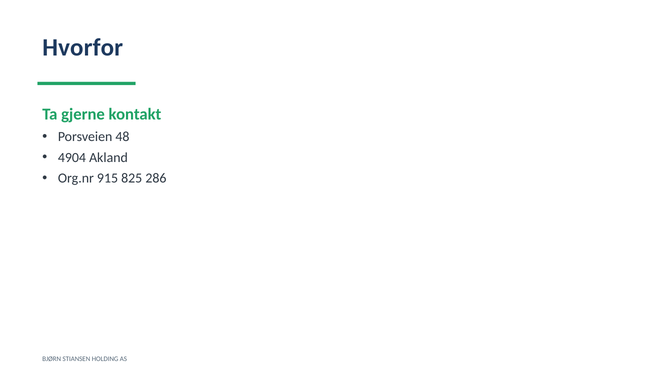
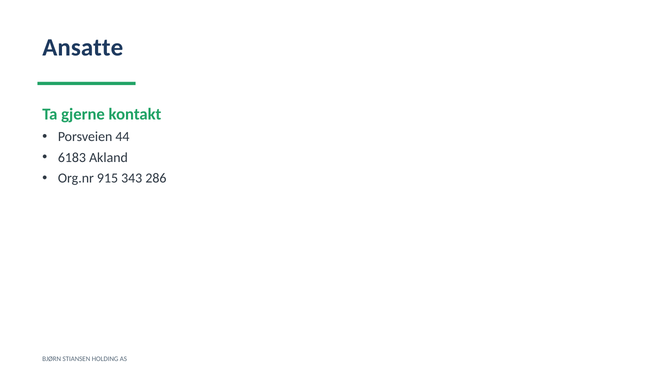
Hvorfor: Hvorfor -> Ansatte
48: 48 -> 44
4904: 4904 -> 6183
825: 825 -> 343
